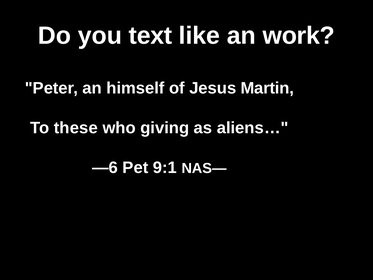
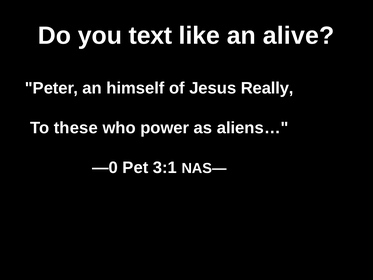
work: work -> alive
Martin: Martin -> Really
giving: giving -> power
—6: —6 -> —0
9:1: 9:1 -> 3:1
